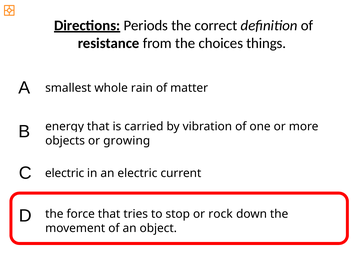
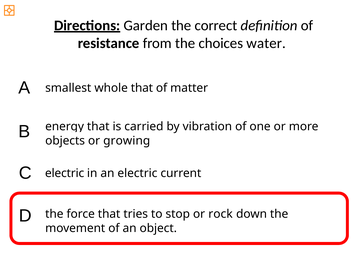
Periods: Periods -> Garden
things: things -> water
whole rain: rain -> that
